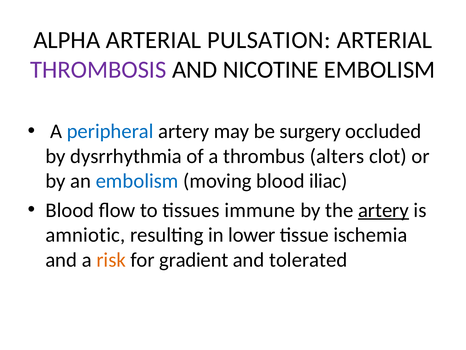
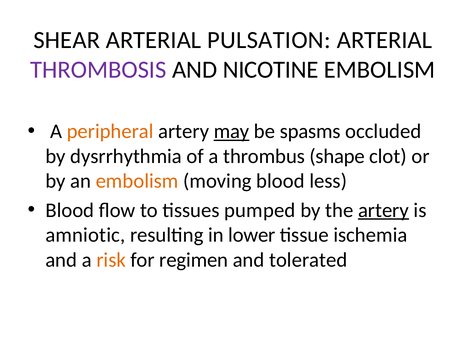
ALPHA: ALPHA -> SHEAR
peripheral colour: blue -> orange
may underline: none -> present
surgery: surgery -> spasms
alters: alters -> shape
embolism at (137, 181) colour: blue -> orange
iliac: iliac -> less
immune: immune -> pumped
gradient: gradient -> regimen
